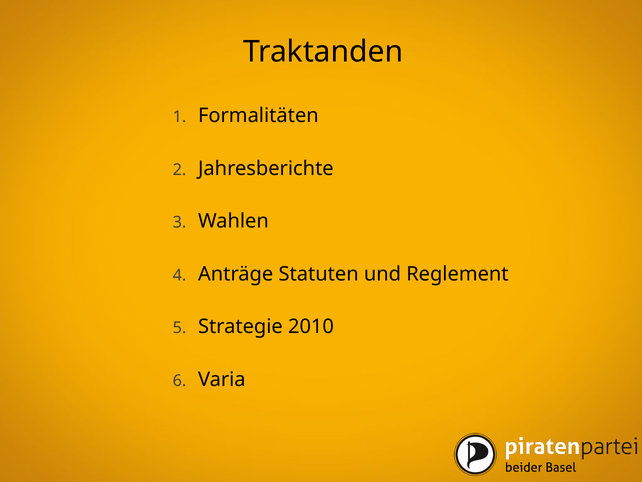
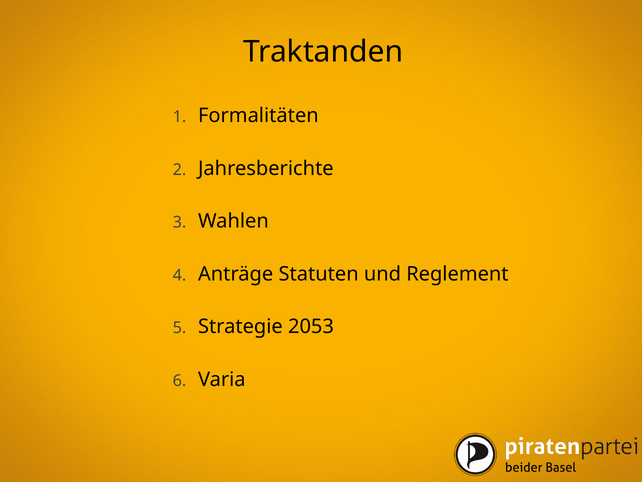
2010: 2010 -> 2053
